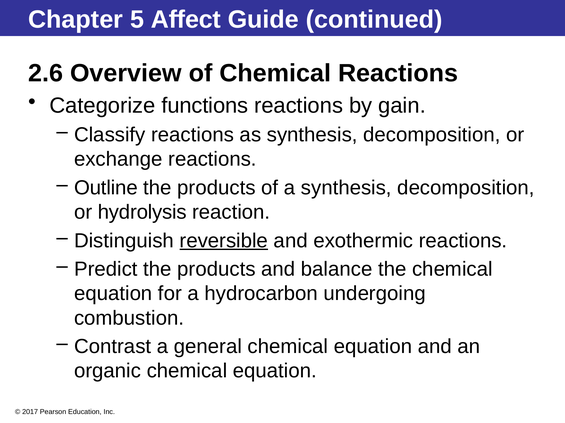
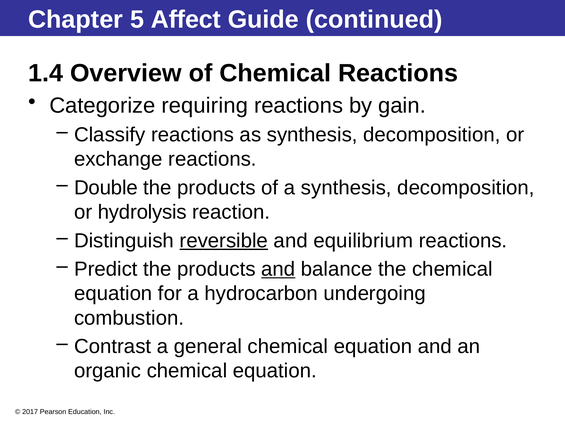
2.6: 2.6 -> 1.4
functions: functions -> requiring
Outline: Outline -> Double
exothermic: exothermic -> equilibrium
and at (278, 270) underline: none -> present
